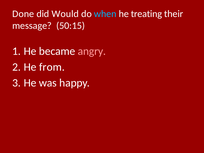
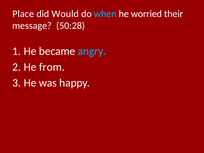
Done: Done -> Place
treating: treating -> worried
50:15: 50:15 -> 50:28
angry colour: pink -> light blue
